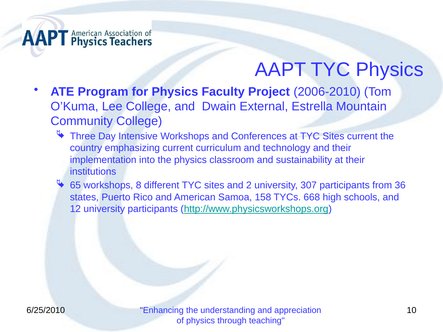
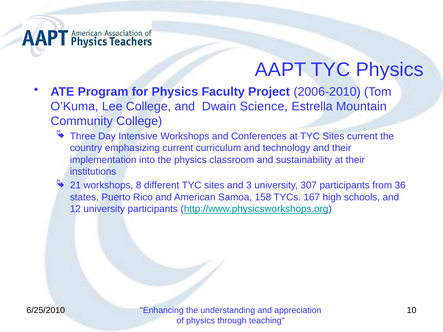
External: External -> Science
65: 65 -> 21
2: 2 -> 3
668: 668 -> 167
